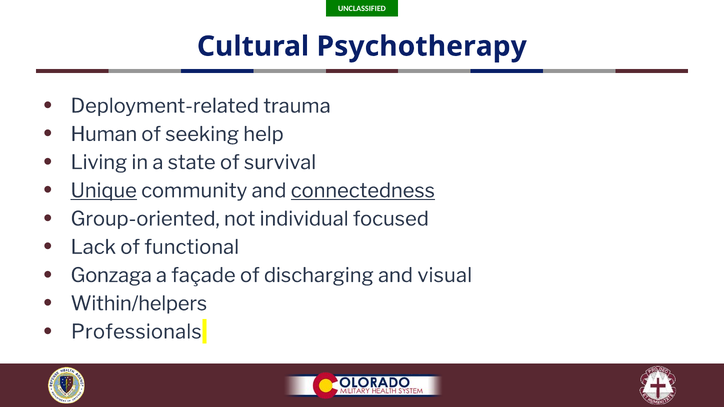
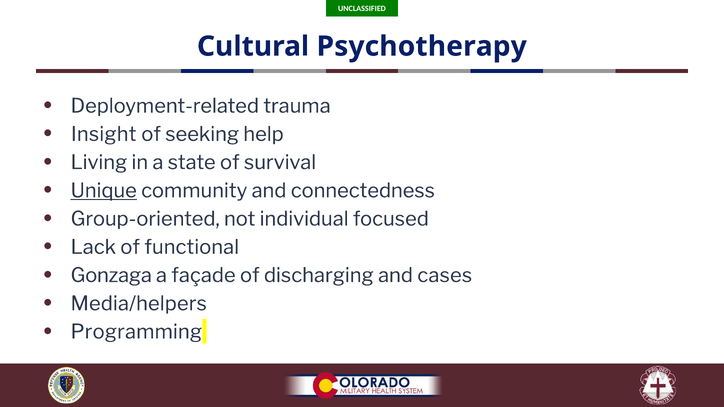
Human: Human -> Insight
connectedness underline: present -> none
visual: visual -> cases
Within/helpers: Within/helpers -> Media/helpers
Professionals: Professionals -> Programming
